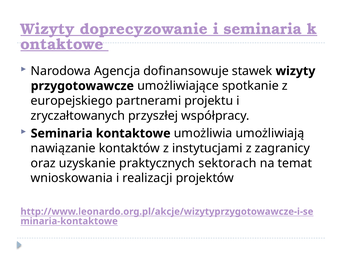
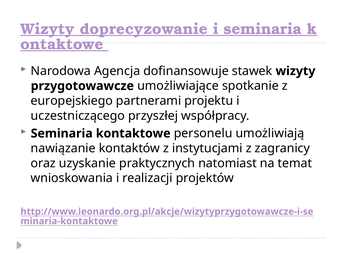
zryczałtowanych: zryczałtowanych -> uczestniczącego
umożliwia: umożliwia -> personelu
sektorach: sektorach -> natomiast
